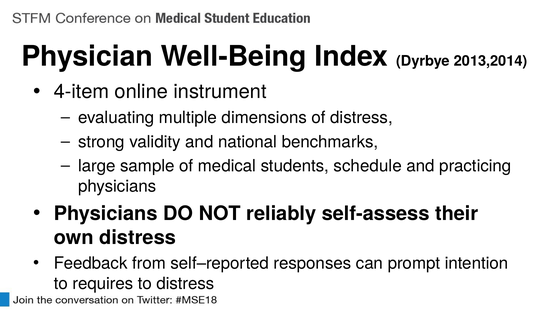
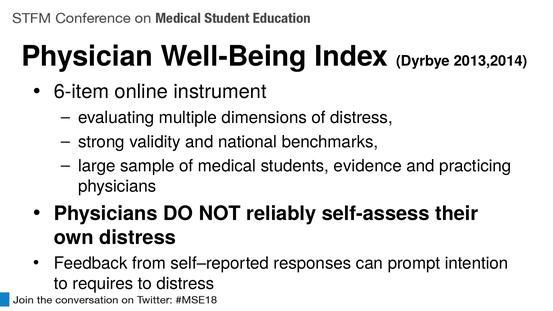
4-item: 4-item -> 6-item
schedule: schedule -> evidence
